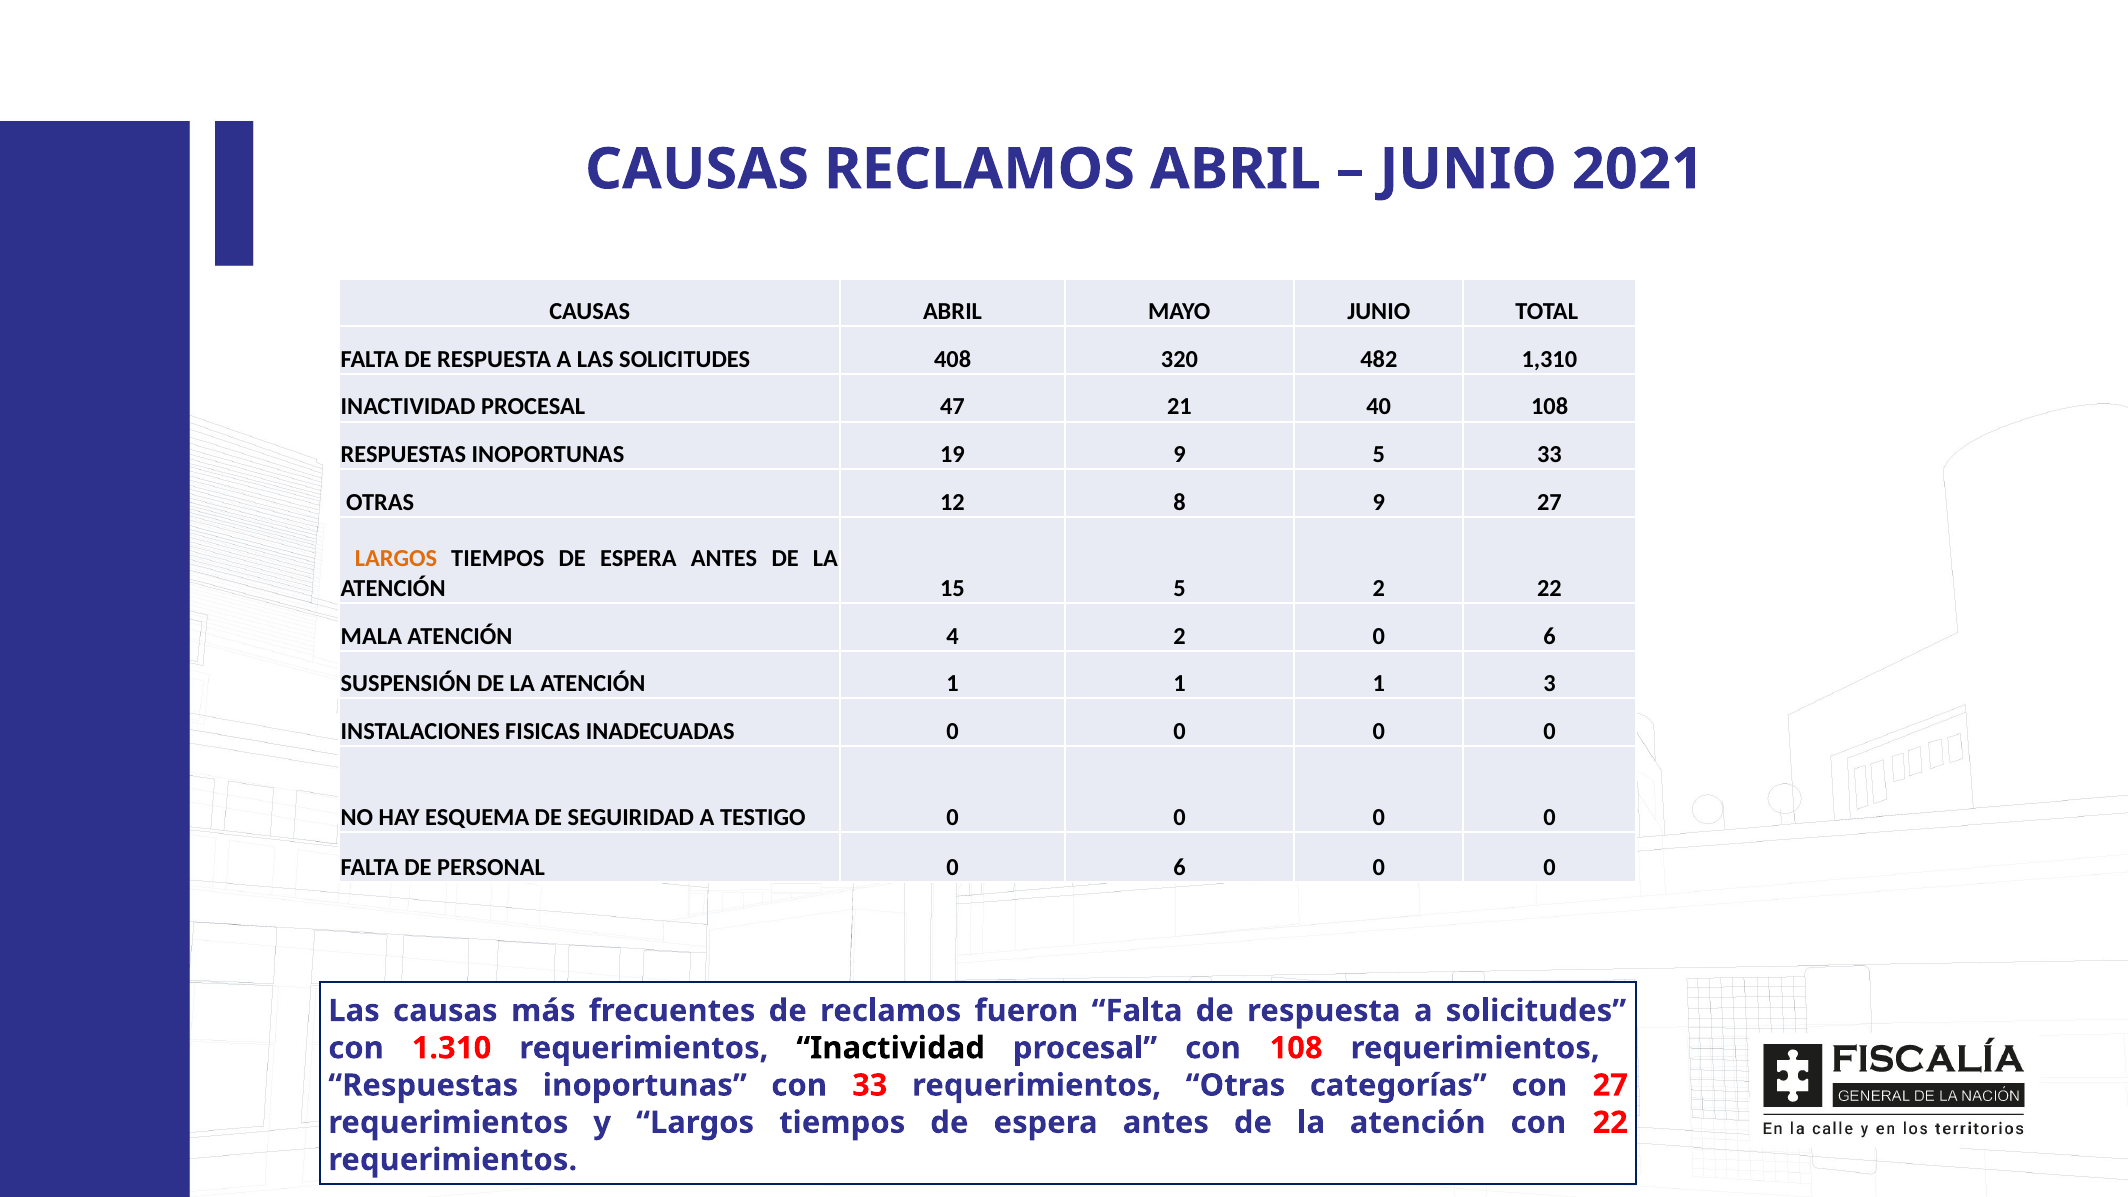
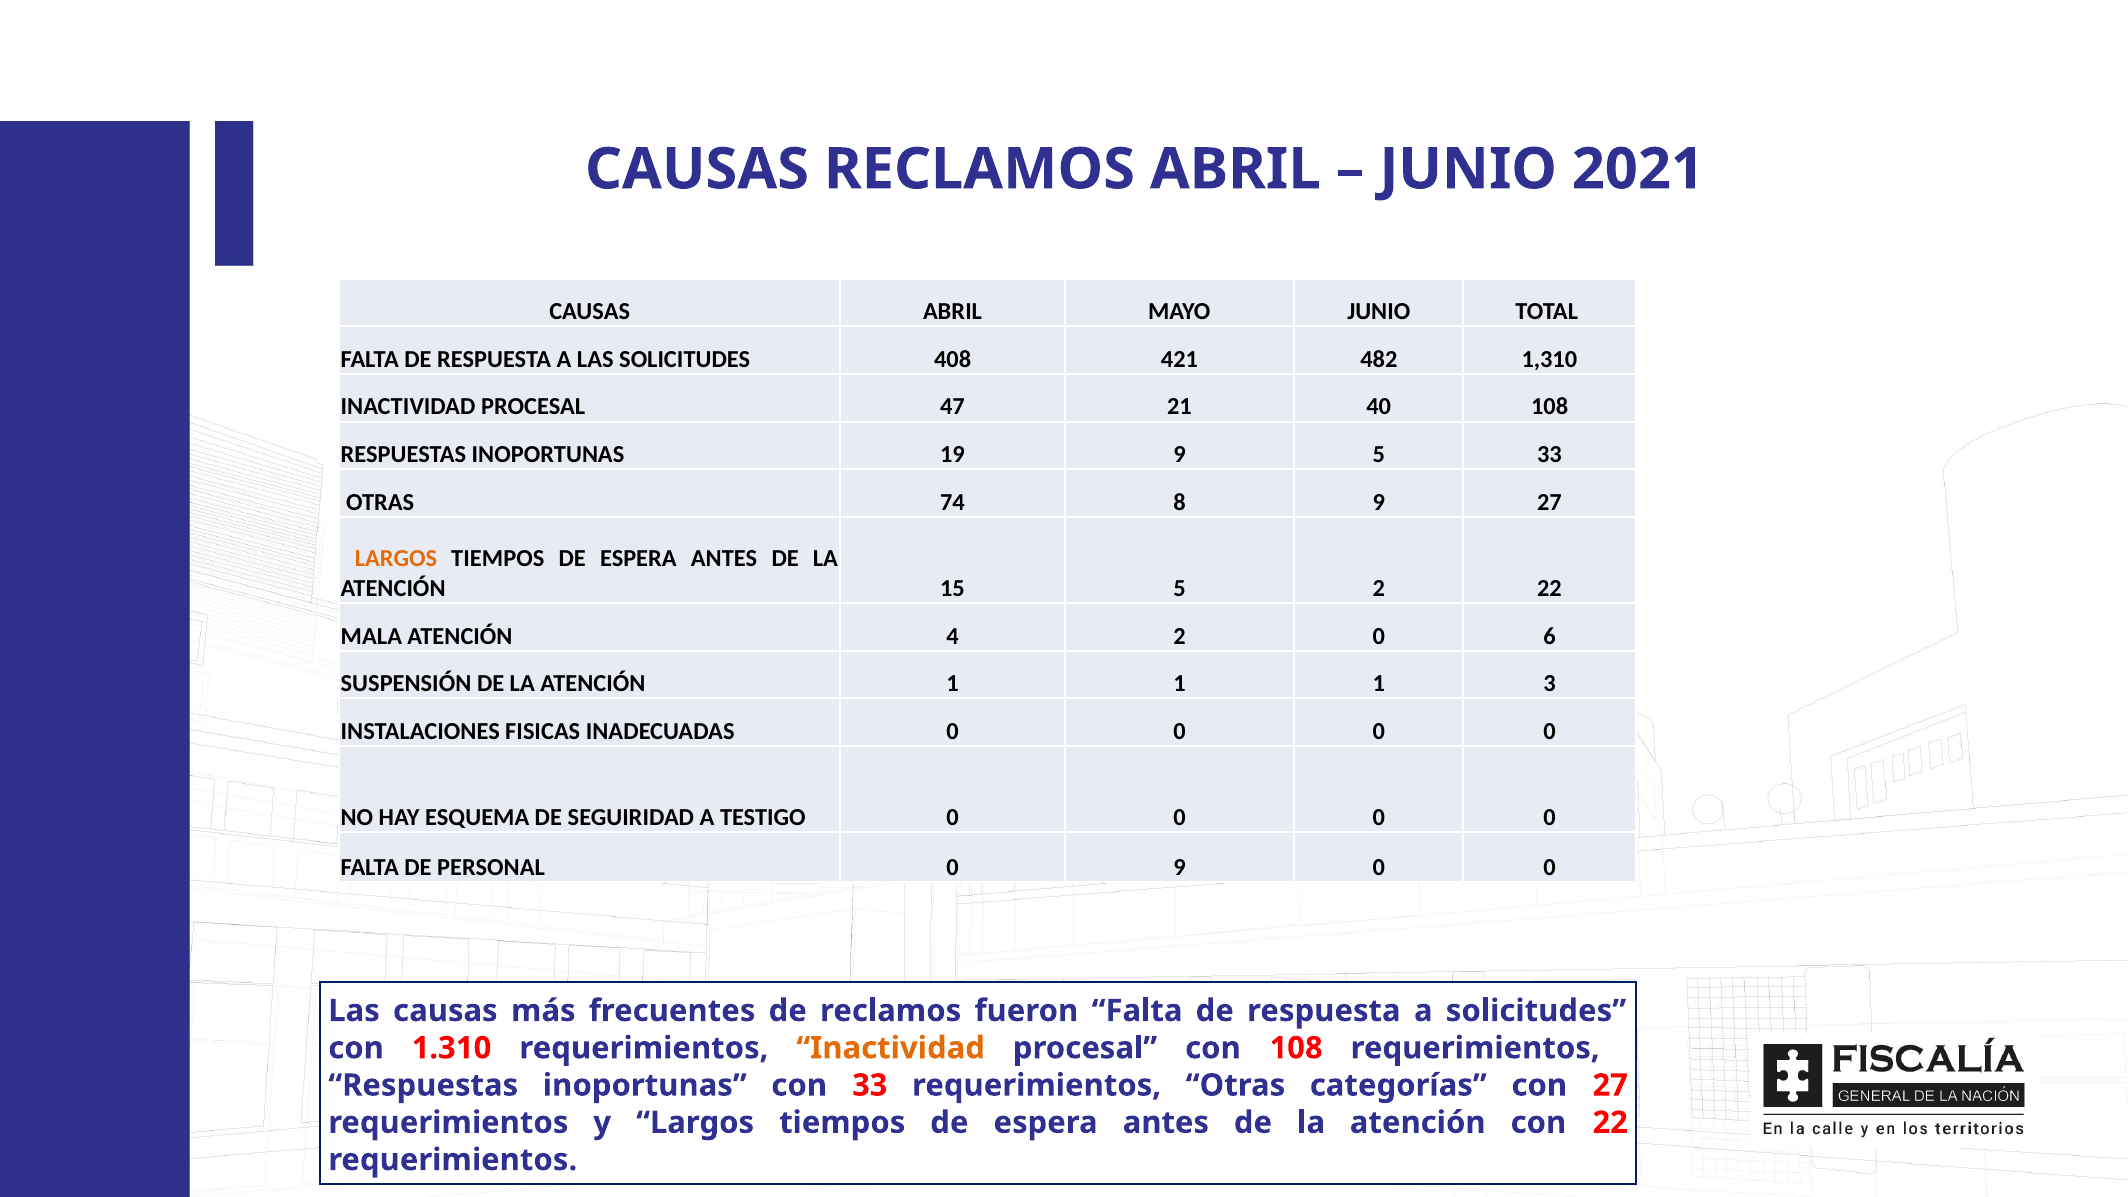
320: 320 -> 421
12: 12 -> 74
PERSONAL 0 6: 6 -> 9
Inactividad at (891, 1048) colour: black -> orange
